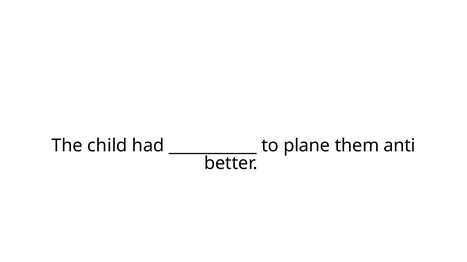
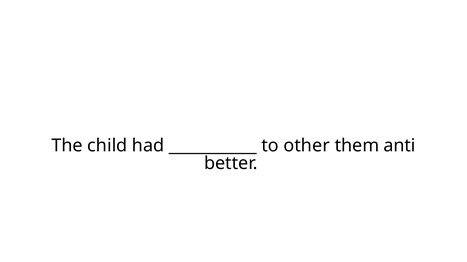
plane: plane -> other
